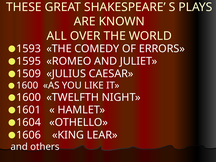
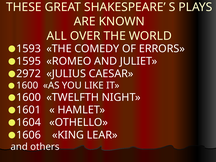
1509: 1509 -> 2972
